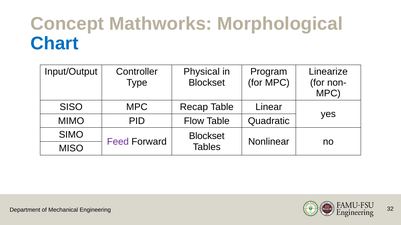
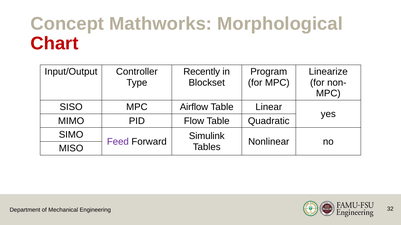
Chart colour: blue -> red
Physical: Physical -> Recently
Recap: Recap -> Airflow
Blockset at (207, 136): Blockset -> Simulink
